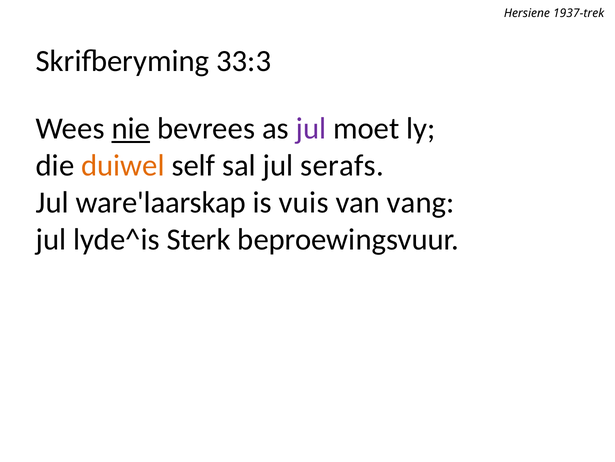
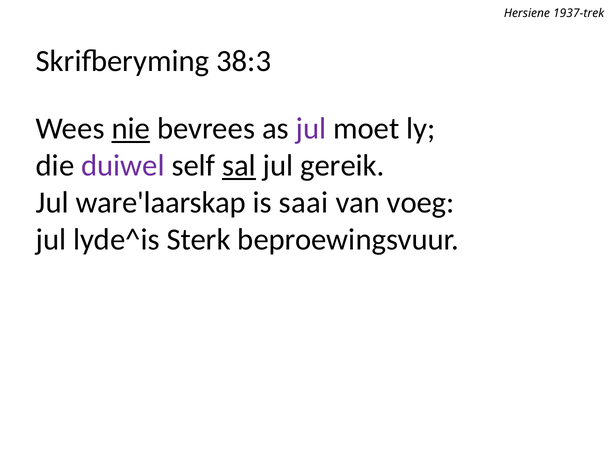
33:3: 33:3 -> 38:3
duiwel colour: orange -> purple
sal underline: none -> present
serafs: serafs -> gereik
vuis: vuis -> saai
vang: vang -> voeg
